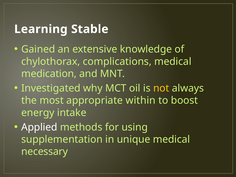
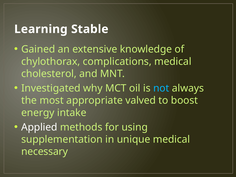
medication: medication -> cholesterol
not colour: yellow -> light blue
within: within -> valved
